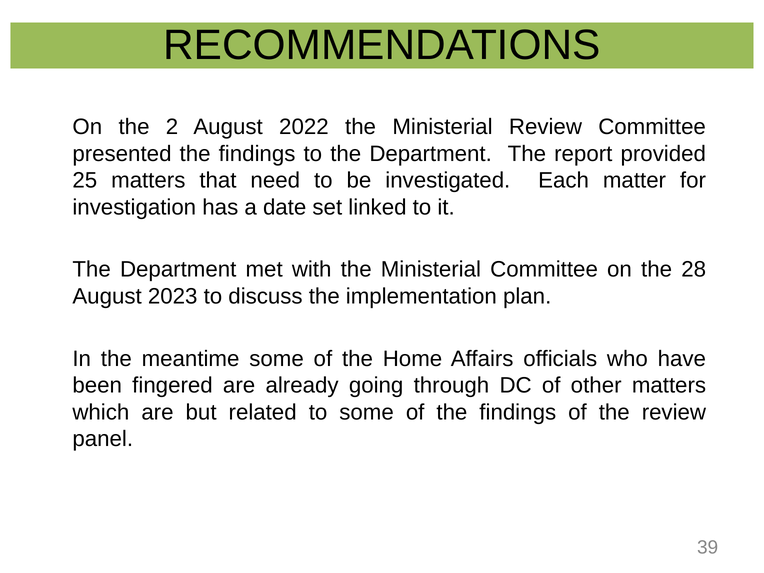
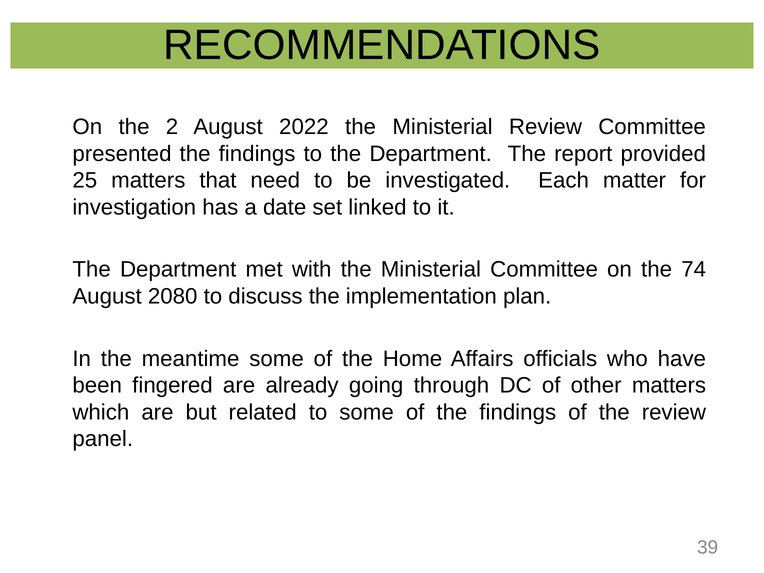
28: 28 -> 74
2023: 2023 -> 2080
